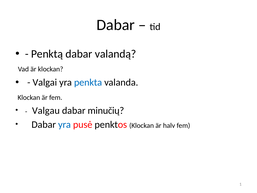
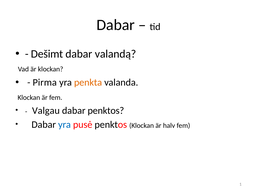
Penktą: Penktą -> Dešimt
Valgai: Valgai -> Pirma
penkta colour: blue -> orange
dabar minučių: minučių -> penktos
